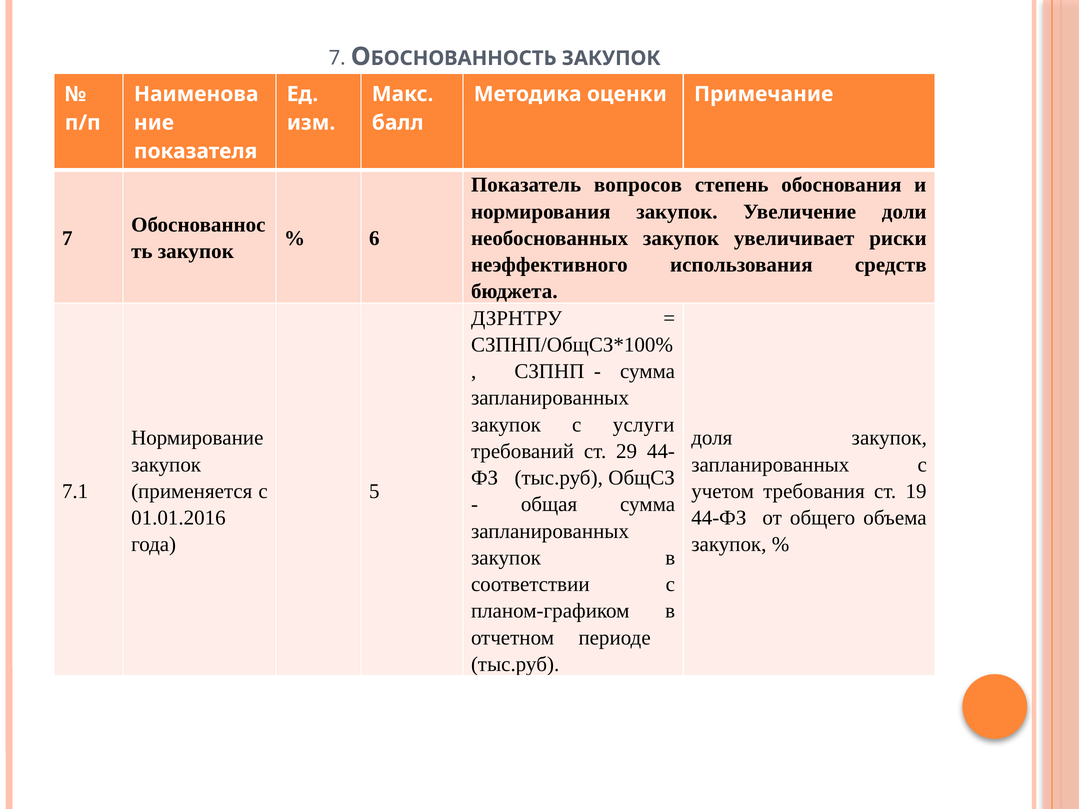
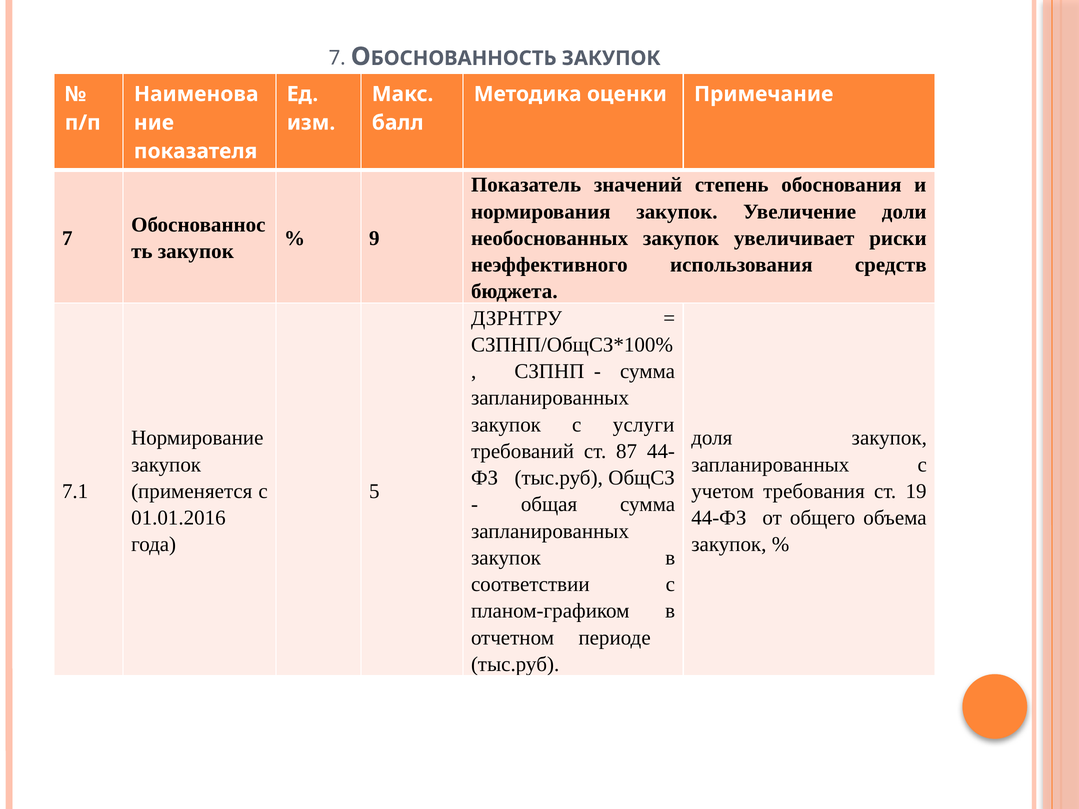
вопросов: вопросов -> значений
6: 6 -> 9
29: 29 -> 87
